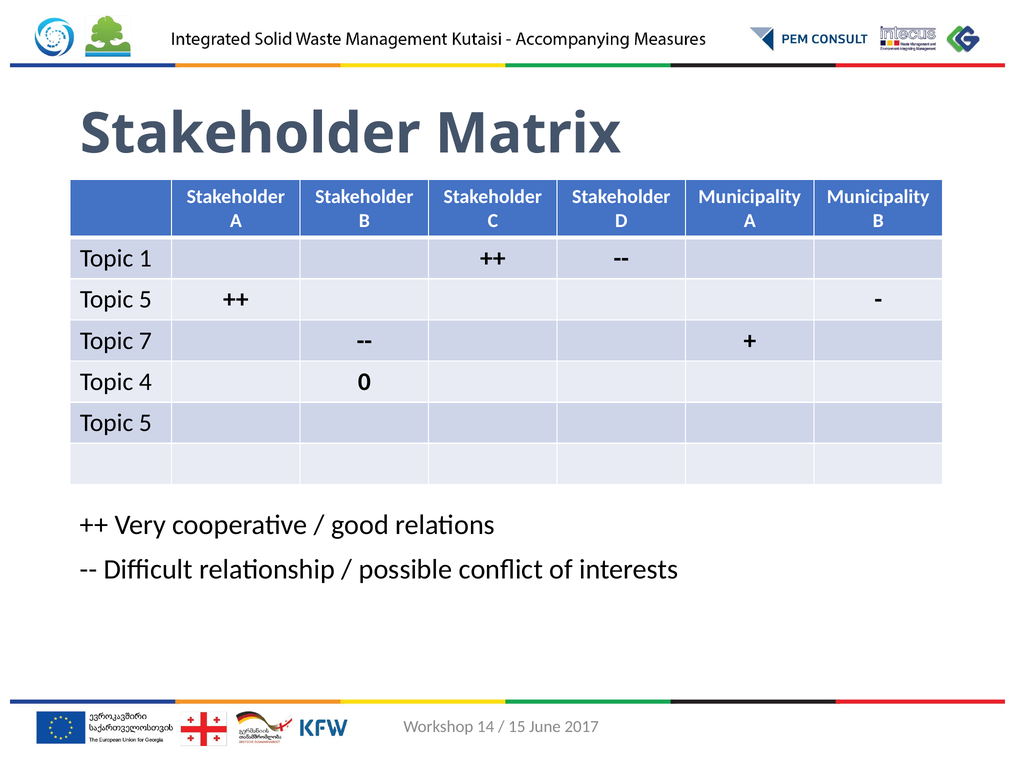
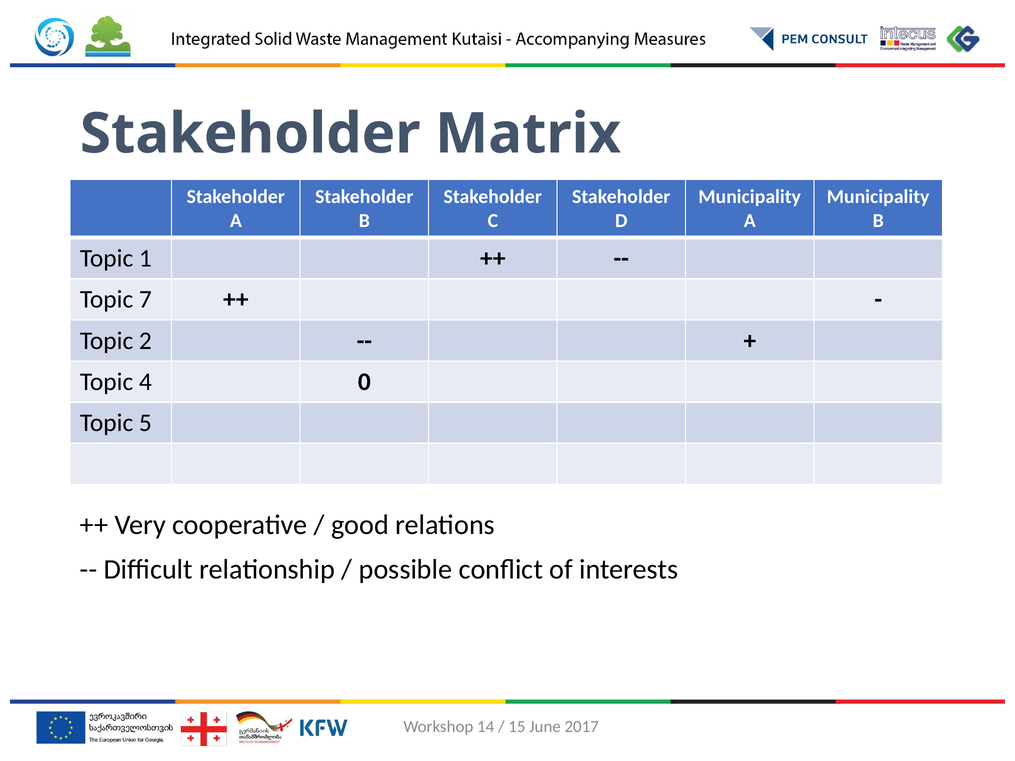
5 at (145, 300): 5 -> 7
7: 7 -> 2
